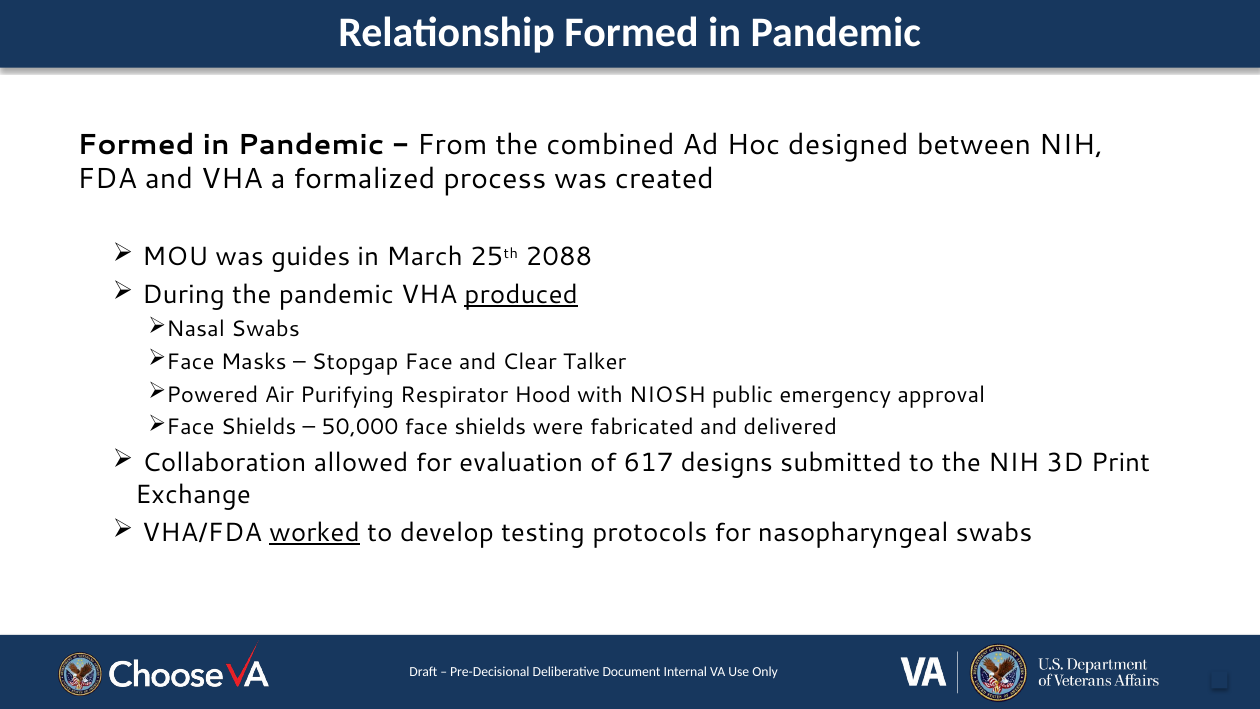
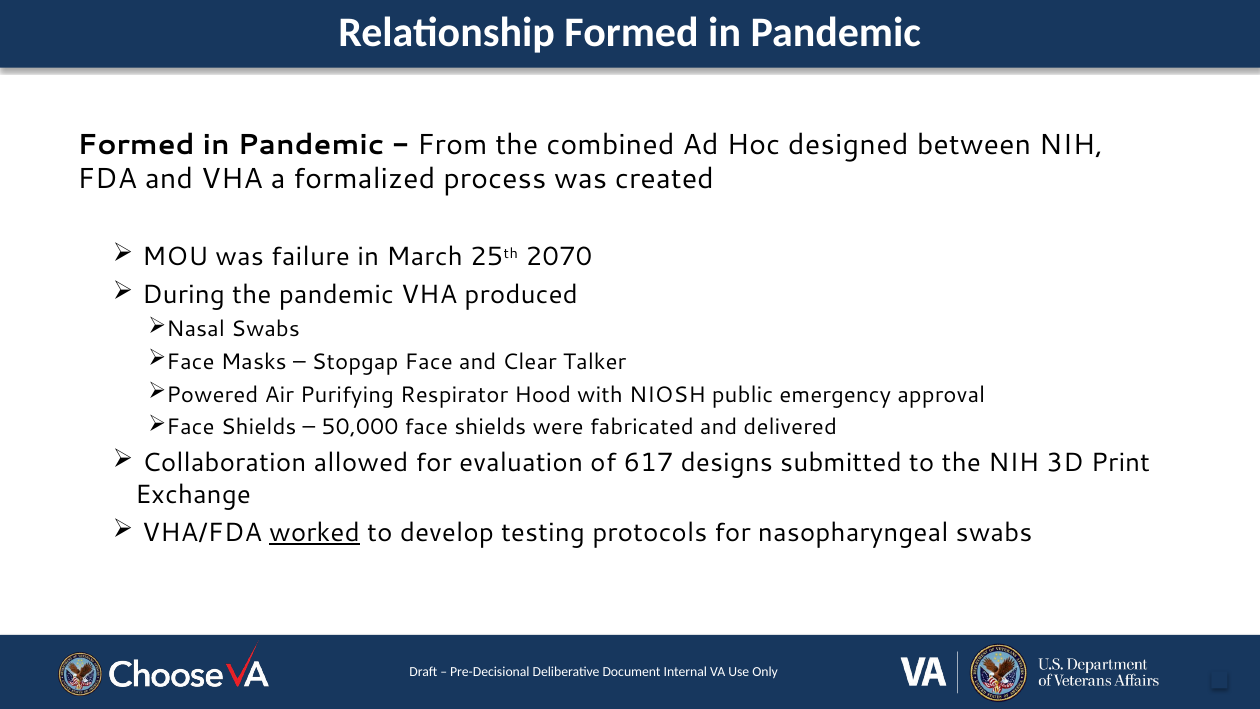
guides: guides -> failure
2088: 2088 -> 2070
produced underline: present -> none
